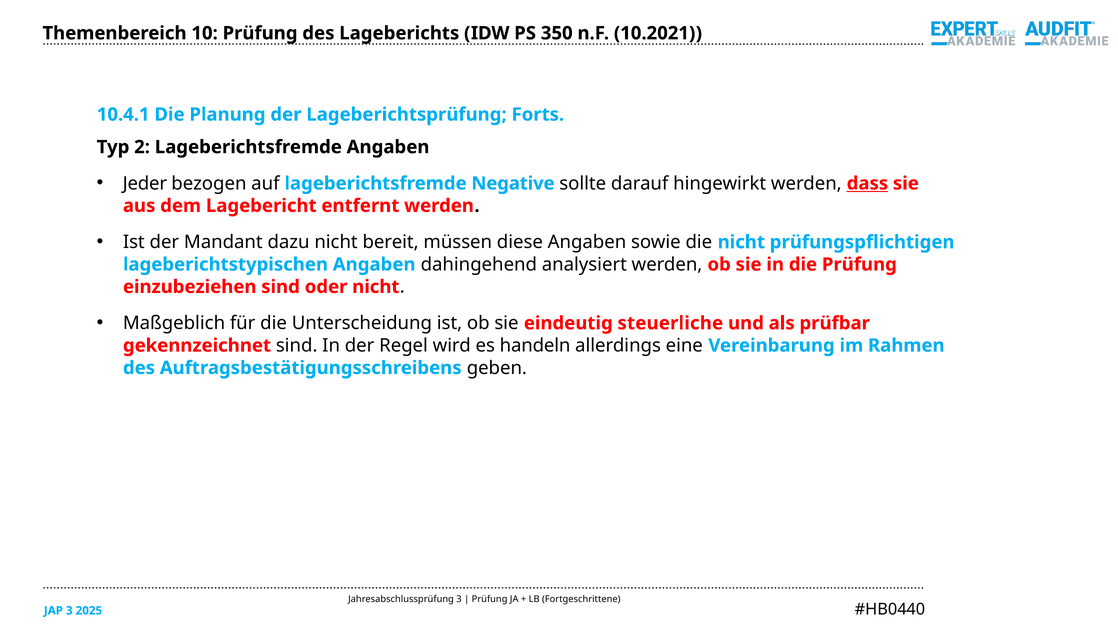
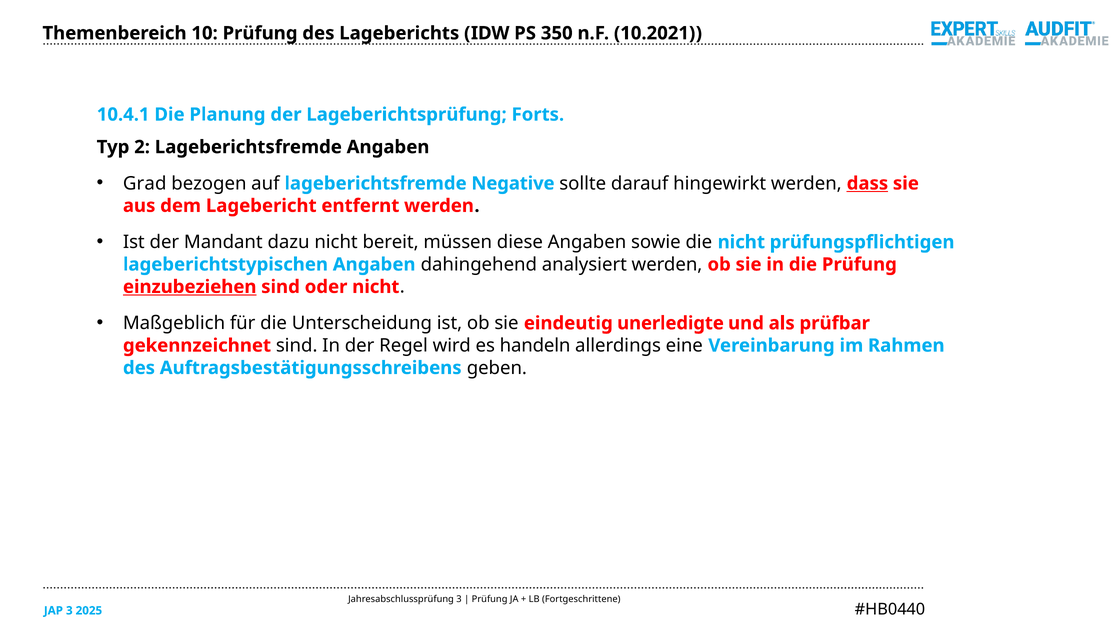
Jeder: Jeder -> Grad
einzubeziehen underline: none -> present
steuerliche: steuerliche -> unerledigte
